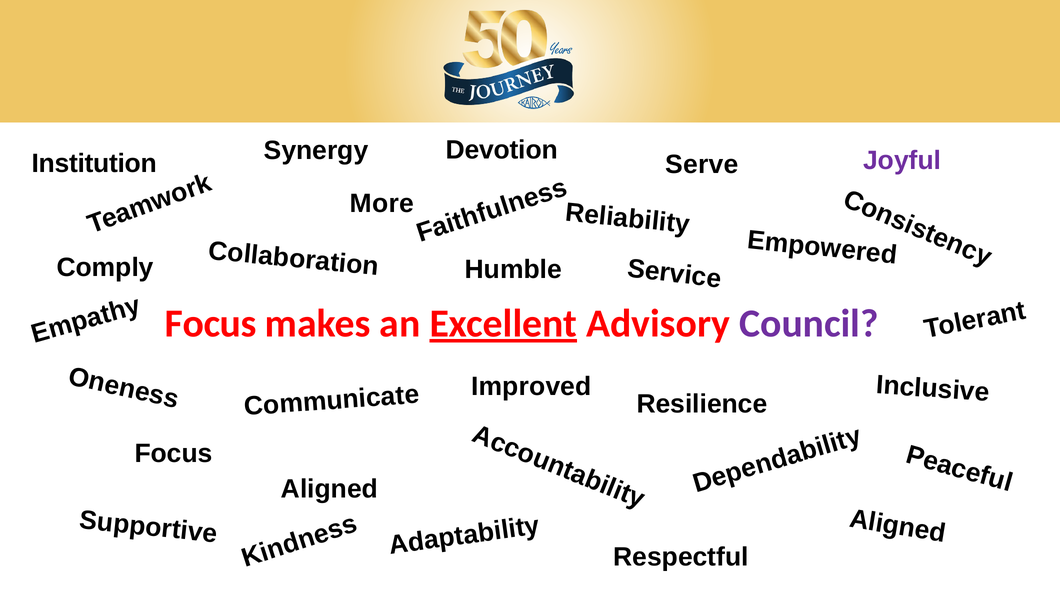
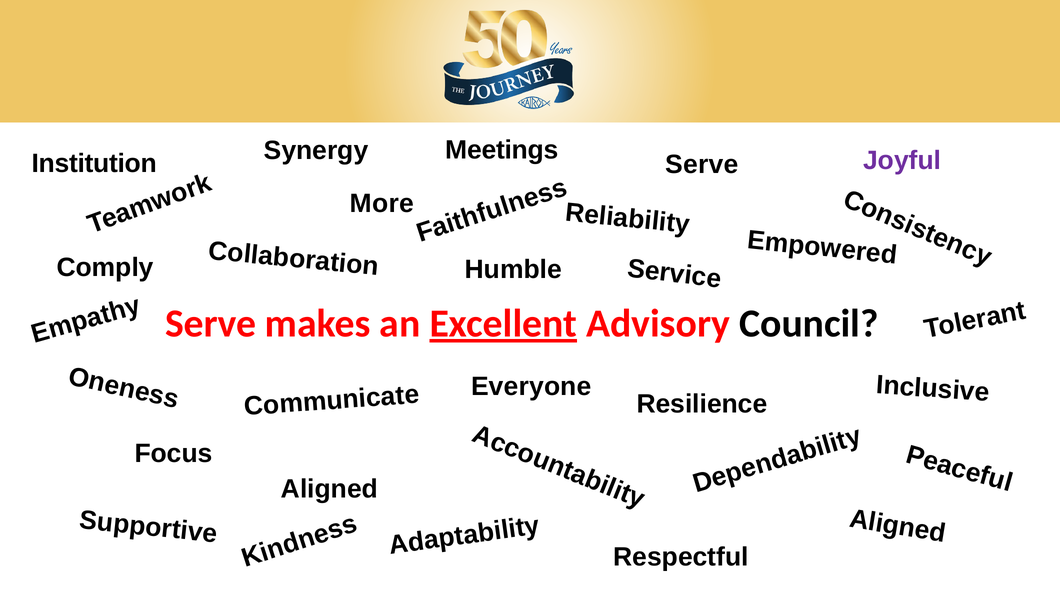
Devotion: Devotion -> Meetings
Focus at (211, 324): Focus -> Serve
Council colour: purple -> black
Improved: Improved -> Everyone
